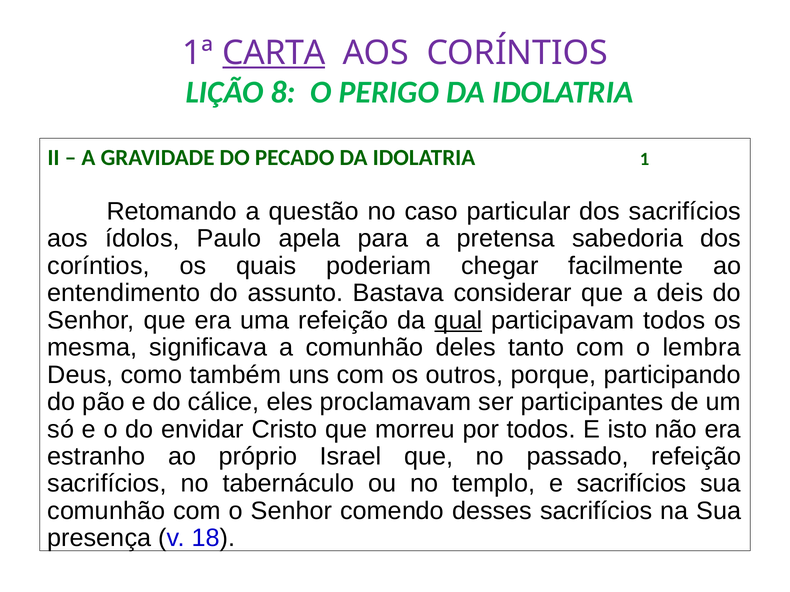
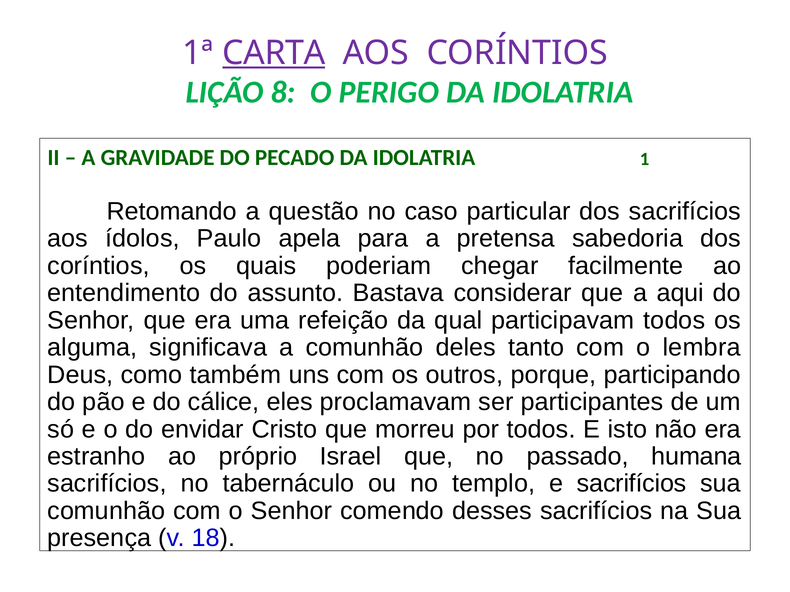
deis: deis -> aqui
qual underline: present -> none
mesma: mesma -> alguma
passado refeição: refeição -> humana
